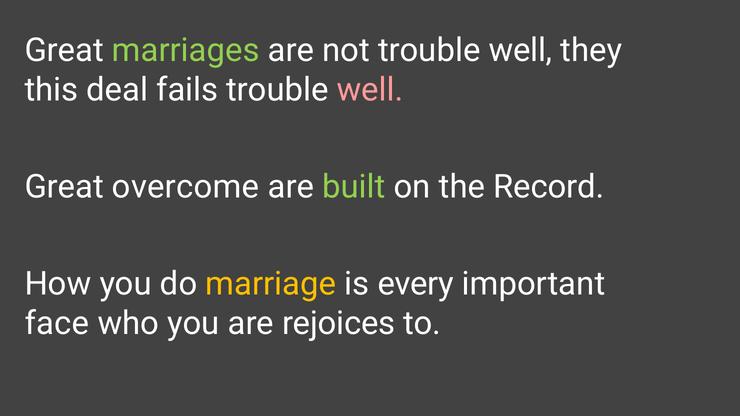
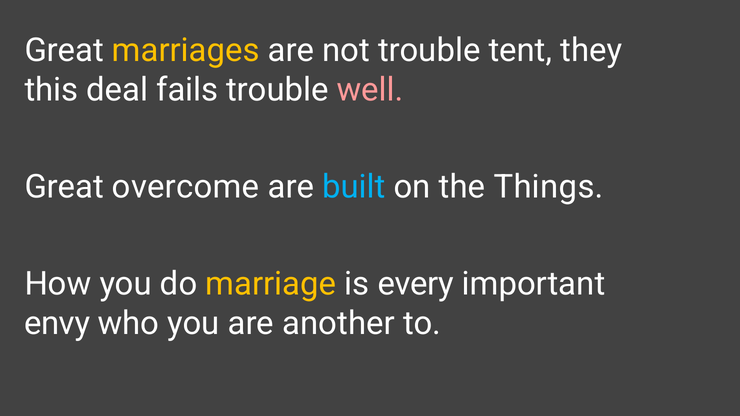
marriages colour: light green -> yellow
not trouble well: well -> tent
built colour: light green -> light blue
Record: Record -> Things
face: face -> envy
rejoices: rejoices -> another
